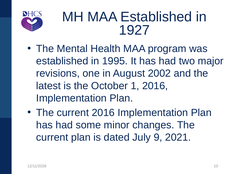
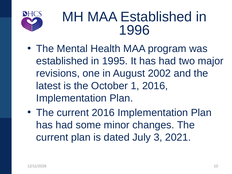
1927: 1927 -> 1996
9: 9 -> 3
